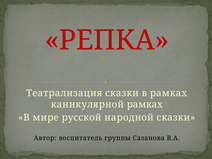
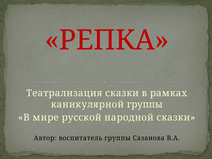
каникулярной рамках: рамках -> группы
